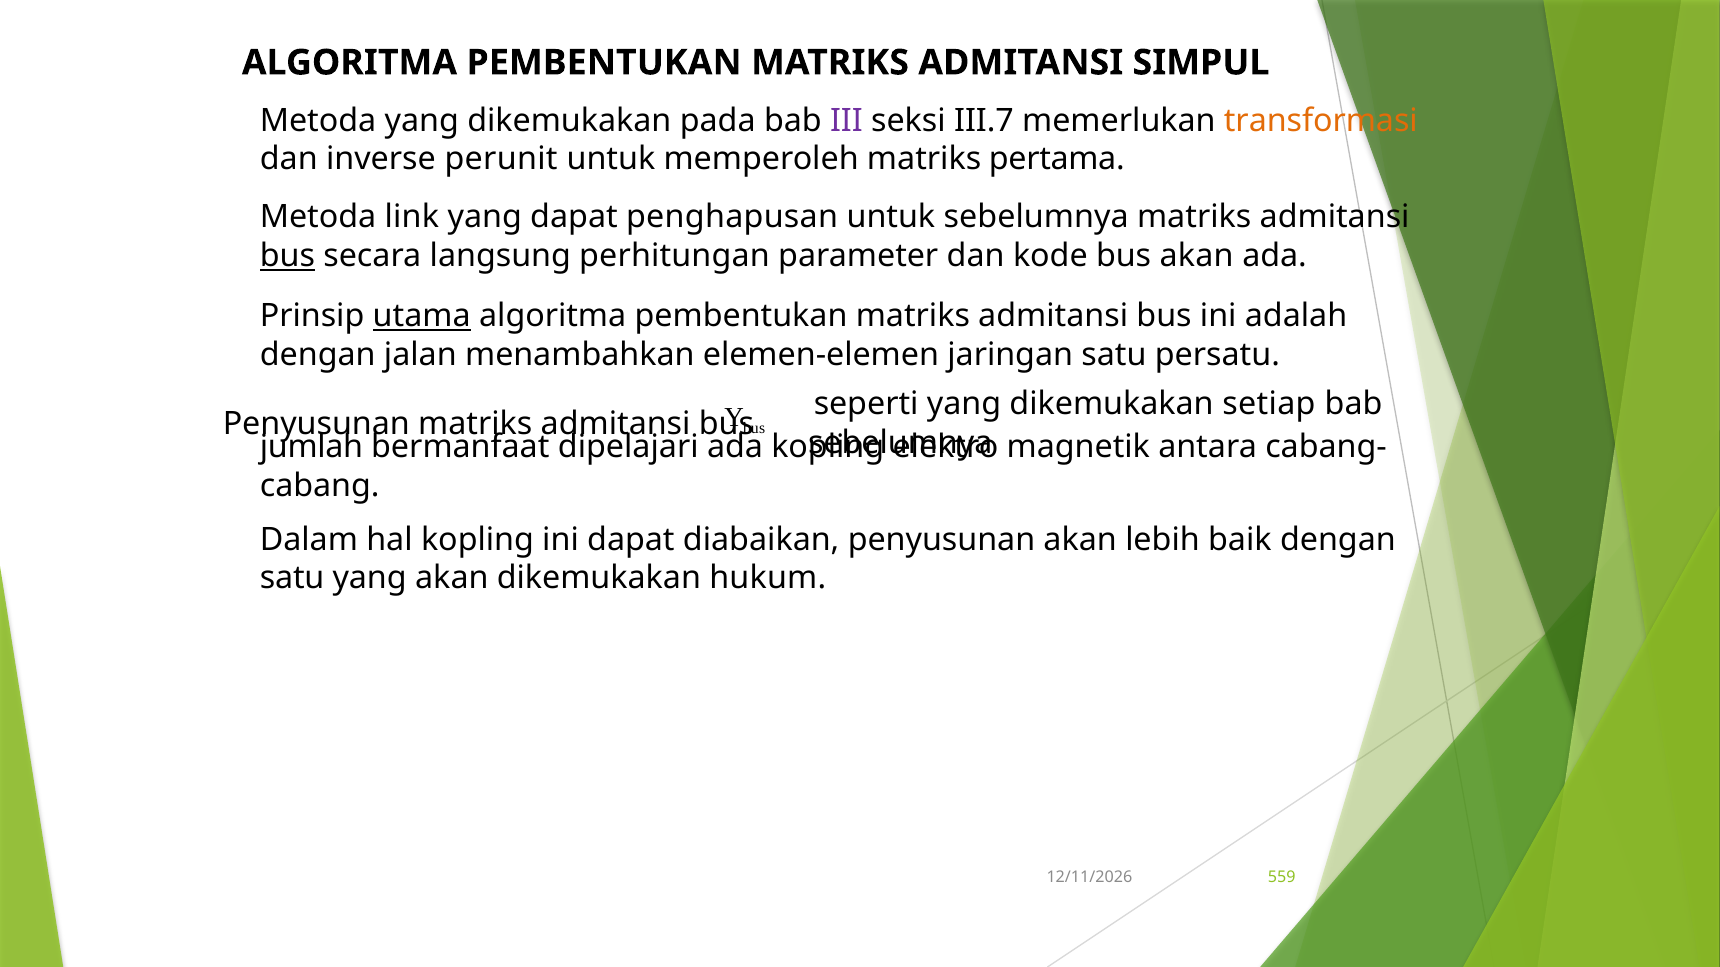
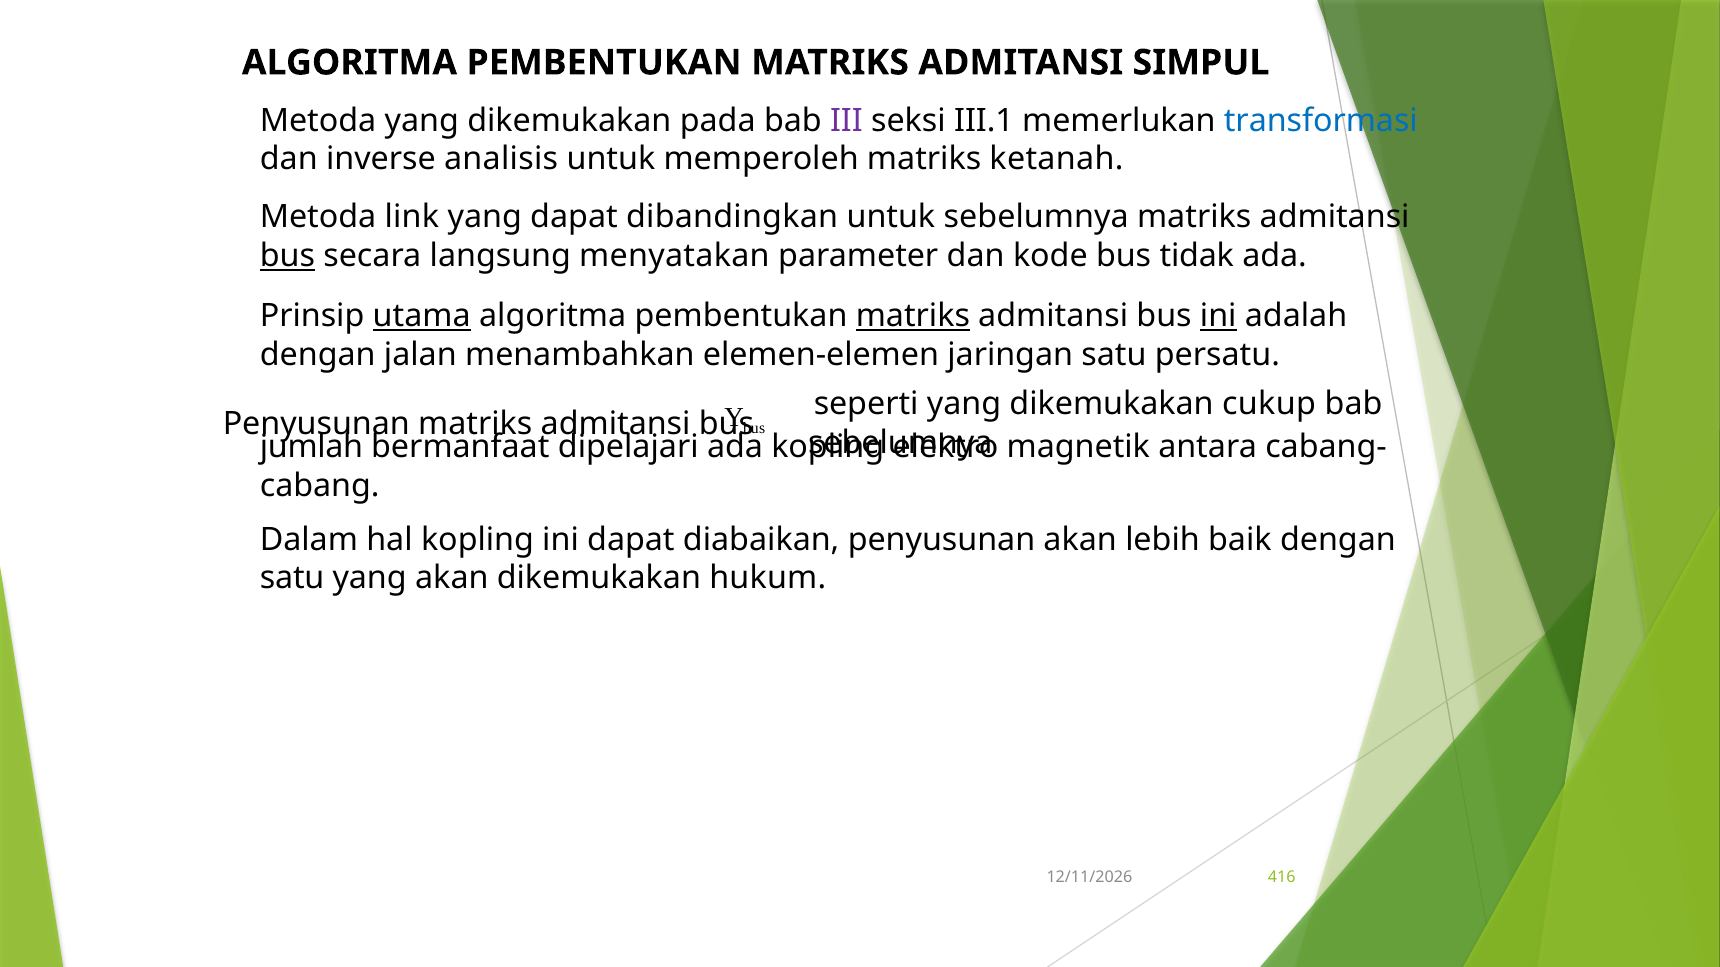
III.7: III.7 -> III.1
transformasi colour: orange -> blue
perunit: perunit -> analisis
pertama: pertama -> ketanah
penghapusan: penghapusan -> dibandingkan
perhitungan: perhitungan -> menyatakan
bus akan: akan -> tidak
matriks at (913, 316) underline: none -> present
ini at (1218, 316) underline: none -> present
setiap: setiap -> cukup
559: 559 -> 416
